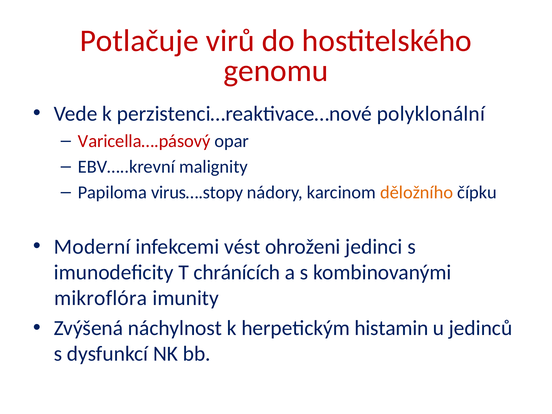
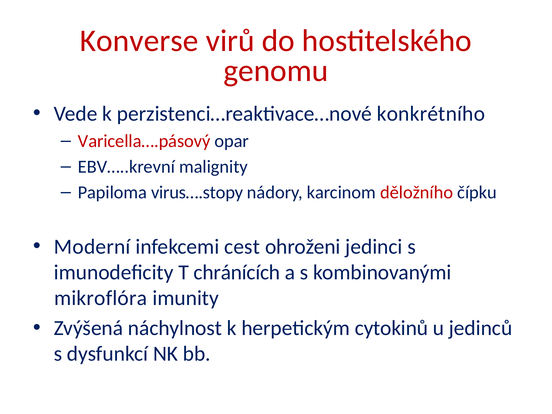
Potlačuje: Potlačuje -> Konverse
polyklonální: polyklonální -> konkrétního
děložního colour: orange -> red
vést: vést -> cest
histamin: histamin -> cytokinů
